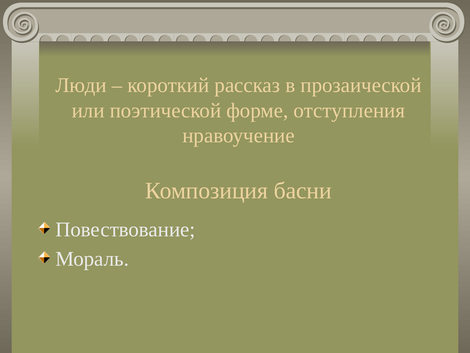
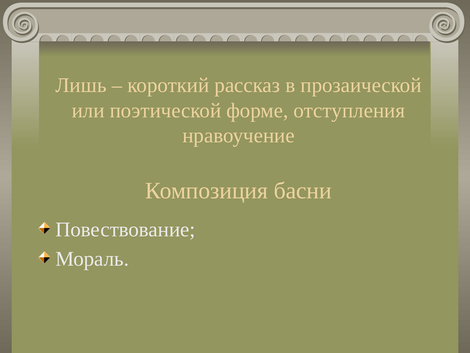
Люди: Люди -> Лишь
